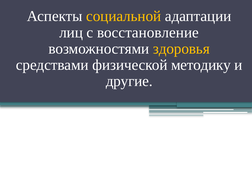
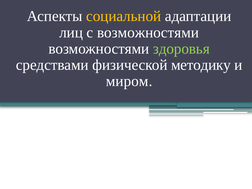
с восстановление: восстановление -> возможностями
здоровья colour: yellow -> light green
другие: другие -> миром
